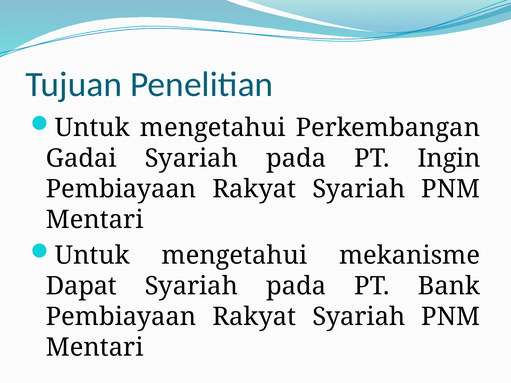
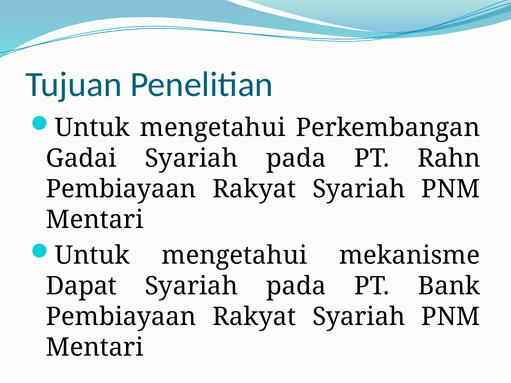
Ingin: Ingin -> Rahn
